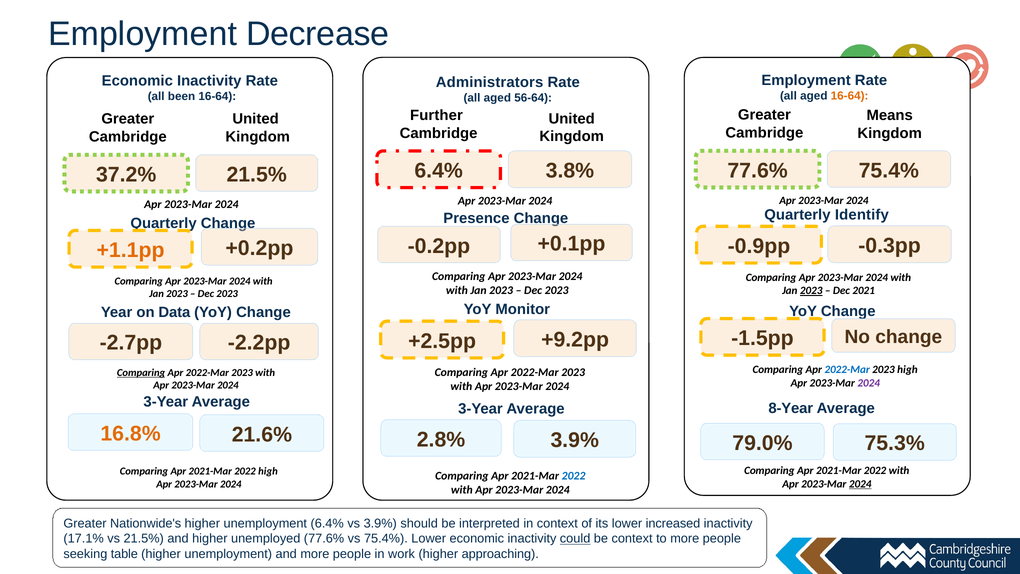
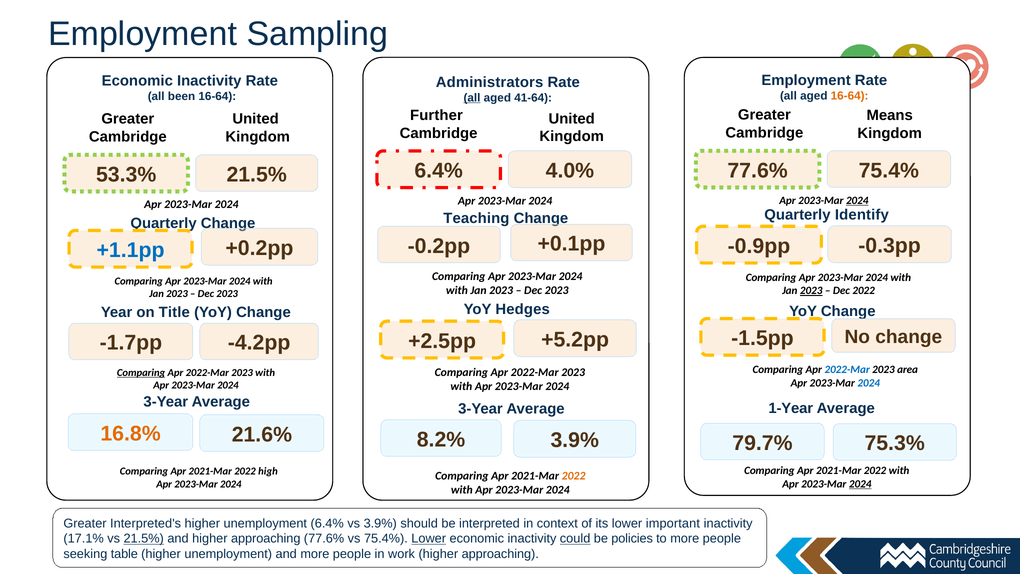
Decrease: Decrease -> Sampling
all at (472, 98) underline: none -> present
56-64: 56-64 -> 41-64
3.8%: 3.8% -> 4.0%
37.2%: 37.2% -> 53.3%
2024 at (857, 200) underline: none -> present
Presence: Presence -> Teaching
+1.1pp colour: orange -> blue
Dec 2021: 2021 -> 2022
Monitor: Monitor -> Hedges
Data: Data -> Title
+9.2pp: +9.2pp -> +5.2pp
-2.7pp: -2.7pp -> -1.7pp
-2.2pp: -2.2pp -> -4.2pp
2023 high: high -> area
2024 at (869, 383) colour: purple -> blue
8-Year: 8-Year -> 1-Year
2.8%: 2.8% -> 8.2%
79.0%: 79.0% -> 79.7%
2022 at (574, 476) colour: blue -> orange
Nationwide's: Nationwide's -> Interpreted's
increased: increased -> important
21.5% at (144, 538) underline: none -> present
and higher unemployed: unemployed -> approaching
Lower at (429, 538) underline: none -> present
be context: context -> policies
